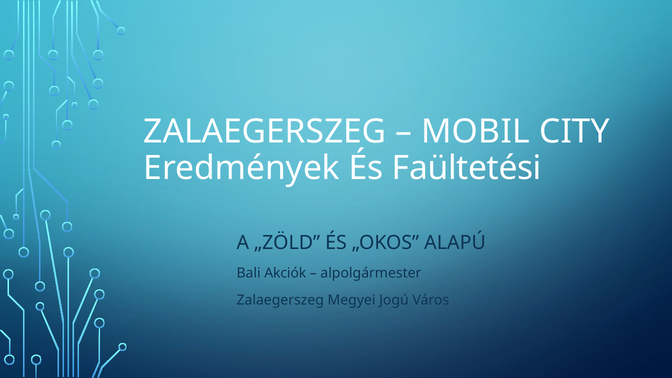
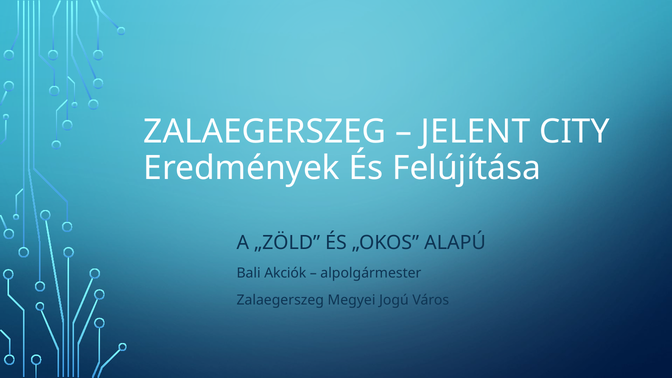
MOBIL: MOBIL -> JELENT
Faültetési: Faültetési -> Felújítása
